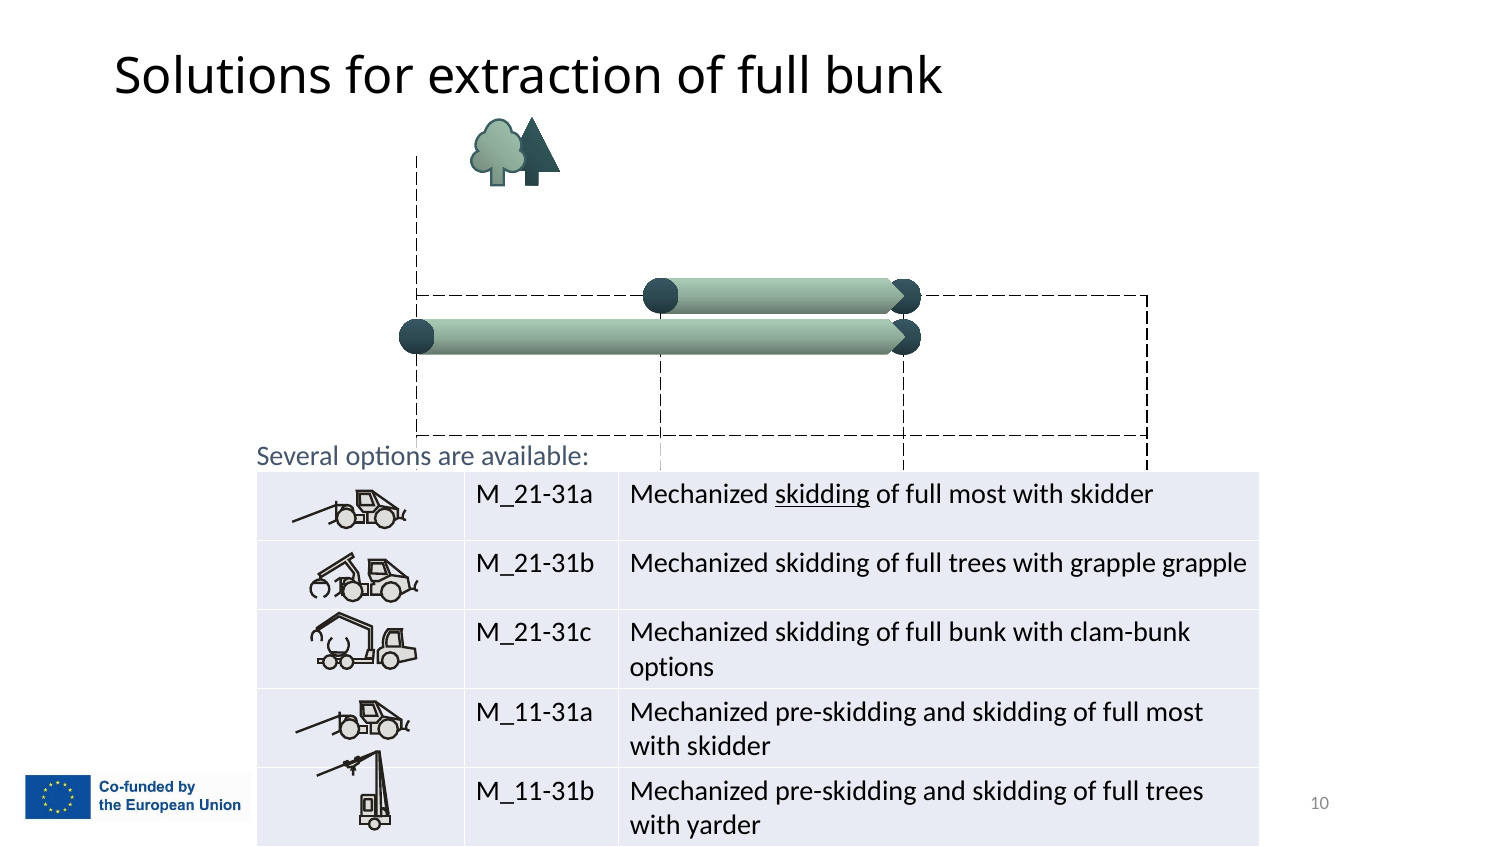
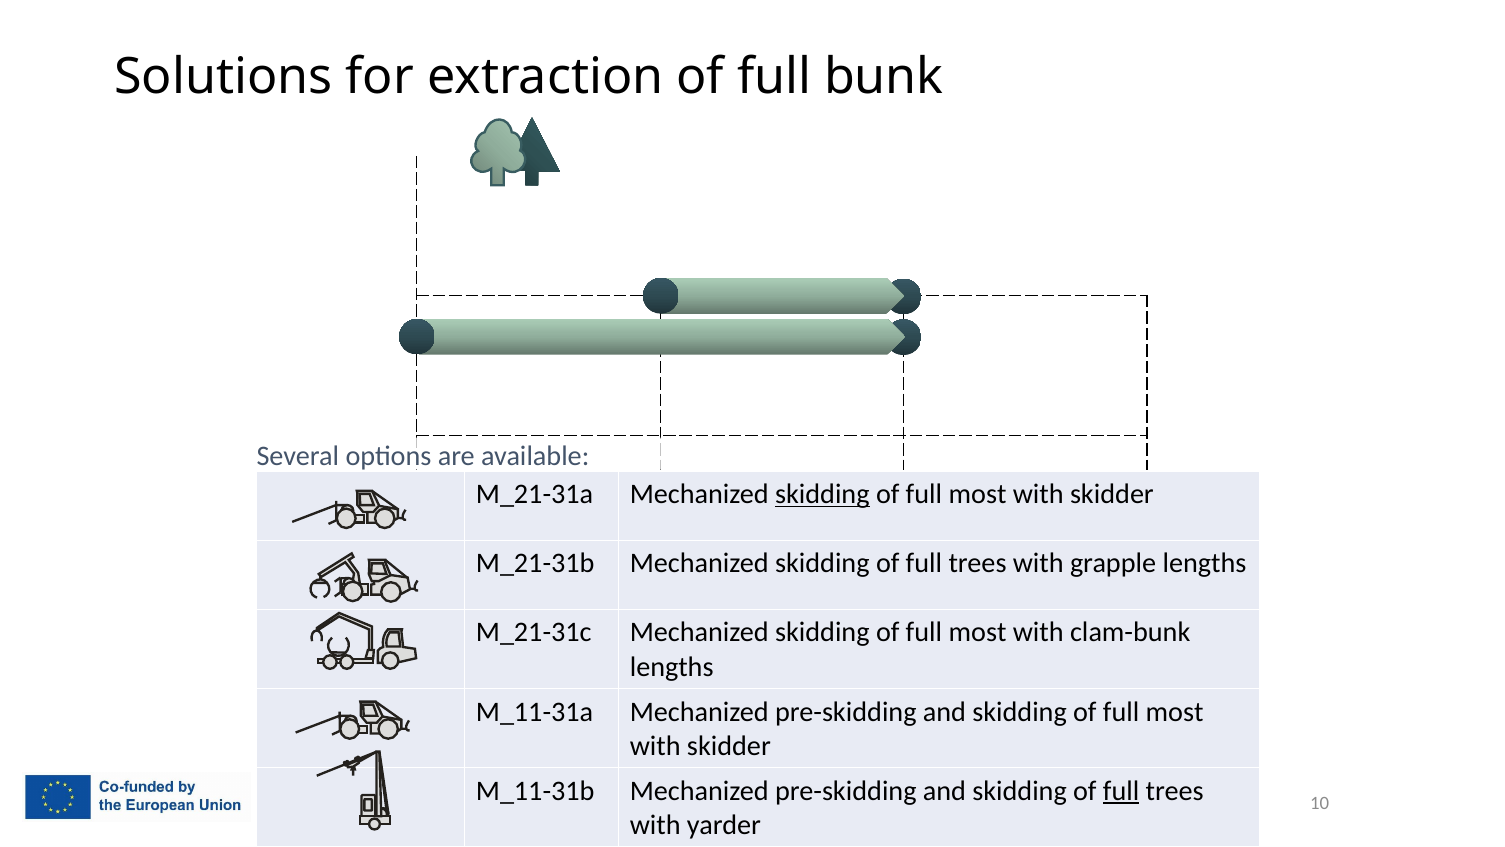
grapple grapple: grapple -> lengths
bunk at (977, 632): bunk -> most
options at (672, 667): options -> lengths
full at (1121, 790) underline: none -> present
